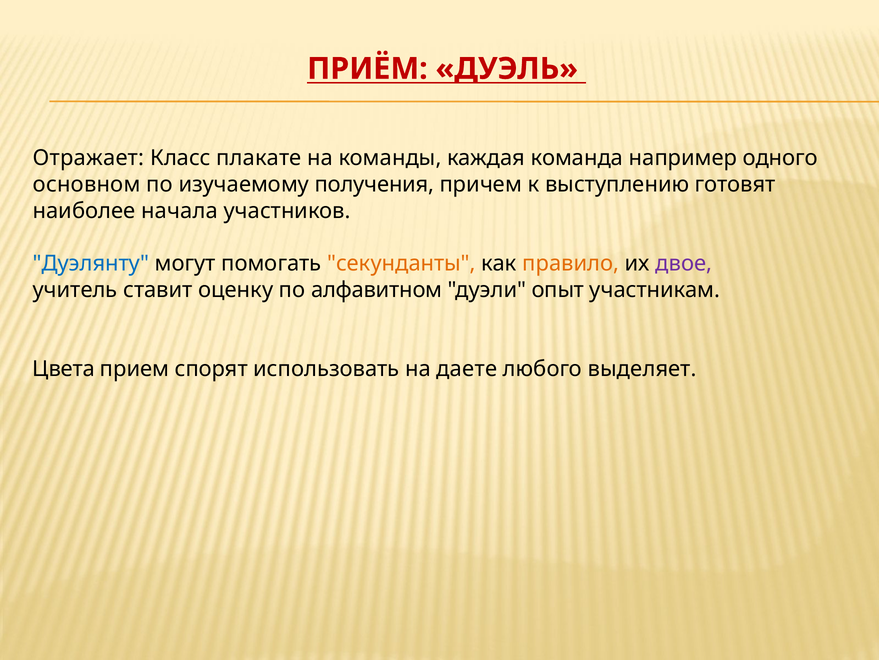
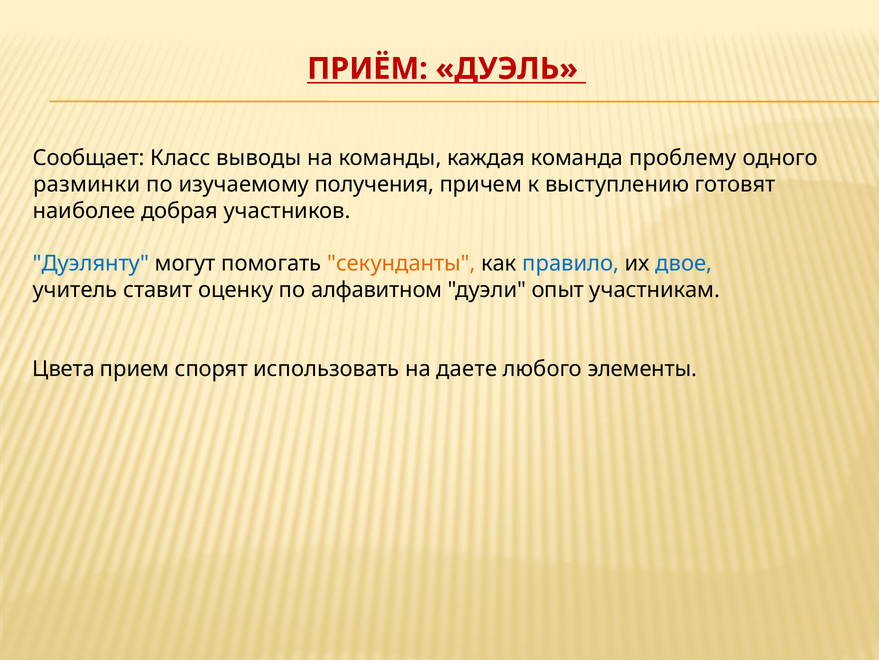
Отражает: Отражает -> Сообщает
плакате: плакате -> выводы
например: например -> проблему
основном: основном -> разминки
начала: начала -> добрая
правило colour: orange -> blue
двое colour: purple -> blue
выделяет: выделяет -> элементы
